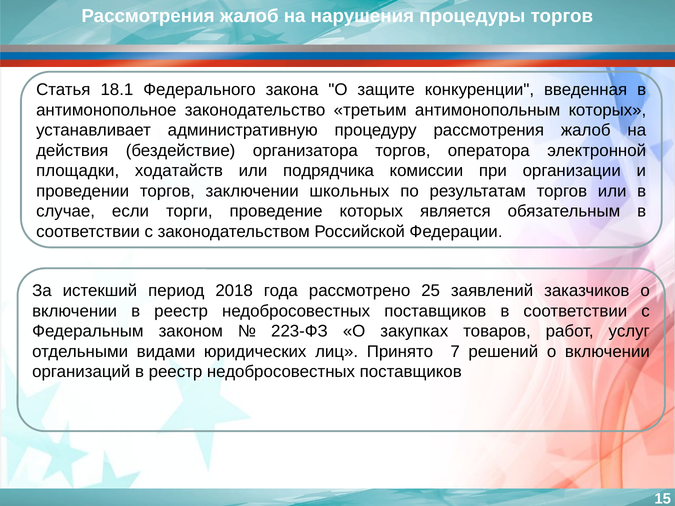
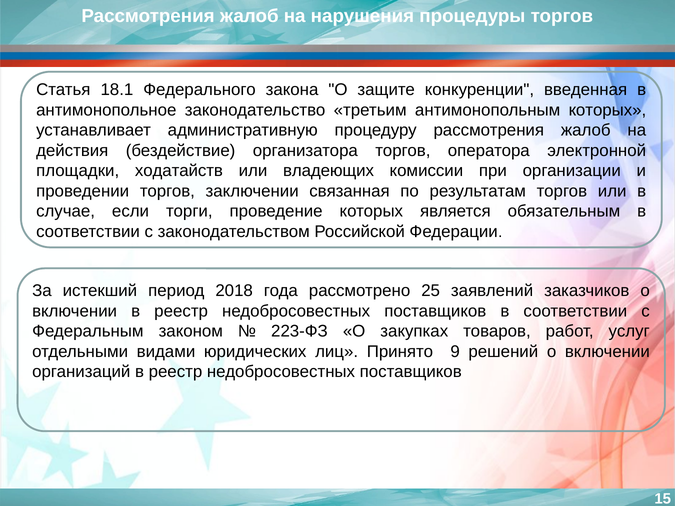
подрядчика: подрядчика -> владеющих
школьных: школьных -> связанная
7: 7 -> 9
